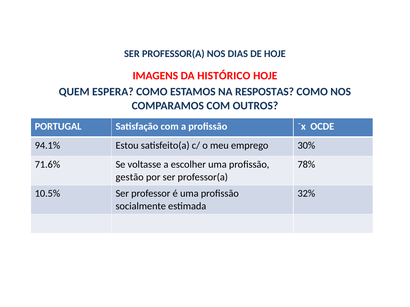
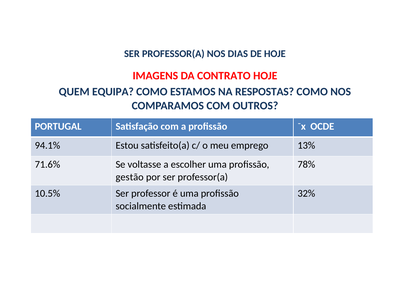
HISTÓRICO: HISTÓRICO -> CONTRATO
ESPERA: ESPERA -> EQUIPA
30%: 30% -> 13%
